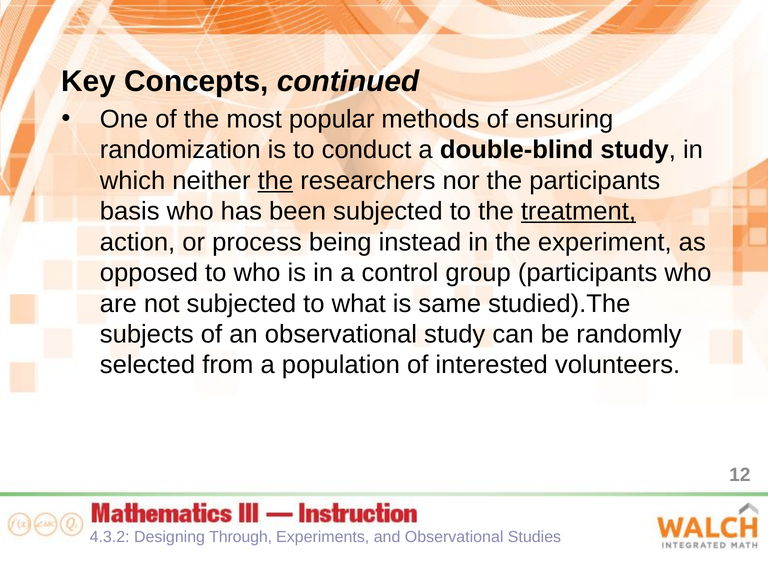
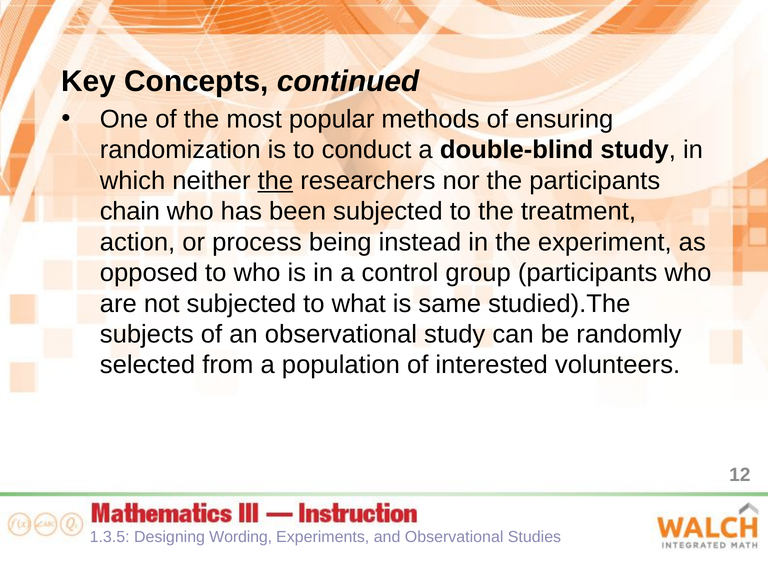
basis: basis -> chain
treatment underline: present -> none
4.3.2: 4.3.2 -> 1.3.5
Through: Through -> Wording
